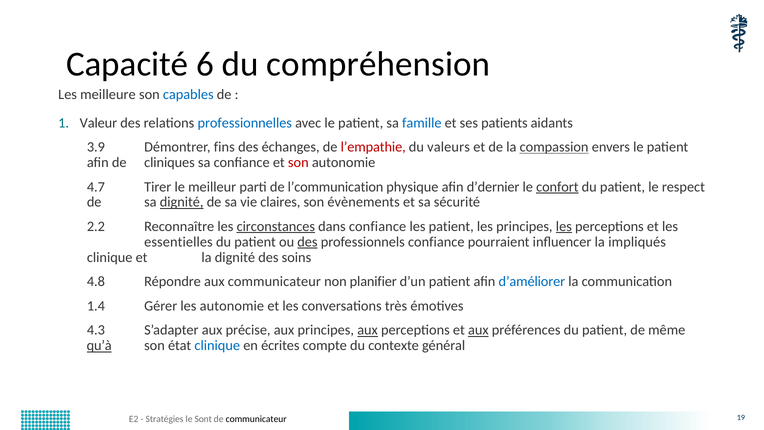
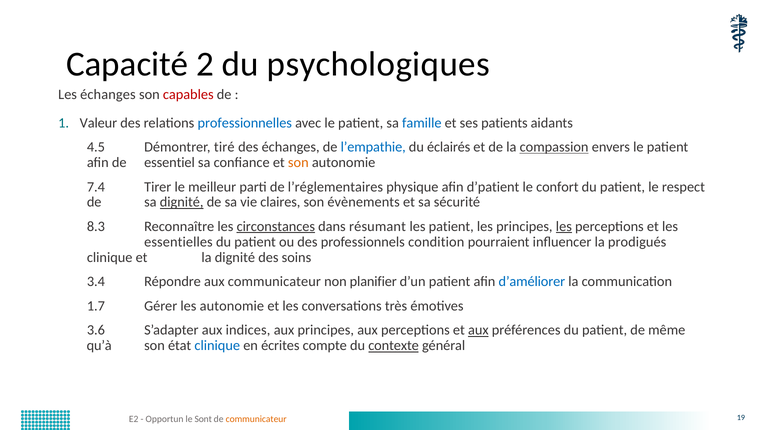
6: 6 -> 2
compréhension: compréhension -> psychologiques
Les meilleure: meilleure -> échanges
capables colour: blue -> red
3.9: 3.9 -> 4.5
fins: fins -> tiré
l’empathie colour: red -> blue
valeurs: valeurs -> éclairés
cliniques: cliniques -> essentiel
son at (298, 162) colour: red -> orange
4.7: 4.7 -> 7.4
l’communication: l’communication -> l’réglementaires
d’dernier: d’dernier -> d’patient
confort underline: present -> none
2.2: 2.2 -> 8.3
dans confiance: confiance -> résumant
des at (307, 242) underline: present -> none
professionnels confiance: confiance -> condition
impliqués: impliqués -> prodigués
4.8: 4.8 -> 3.4
1.4: 1.4 -> 1.7
4.3: 4.3 -> 3.6
précise: précise -> indices
aux at (368, 330) underline: present -> none
qu’à underline: present -> none
contexte underline: none -> present
Stratégies: Stratégies -> Opportun
communicateur at (256, 419) colour: black -> orange
